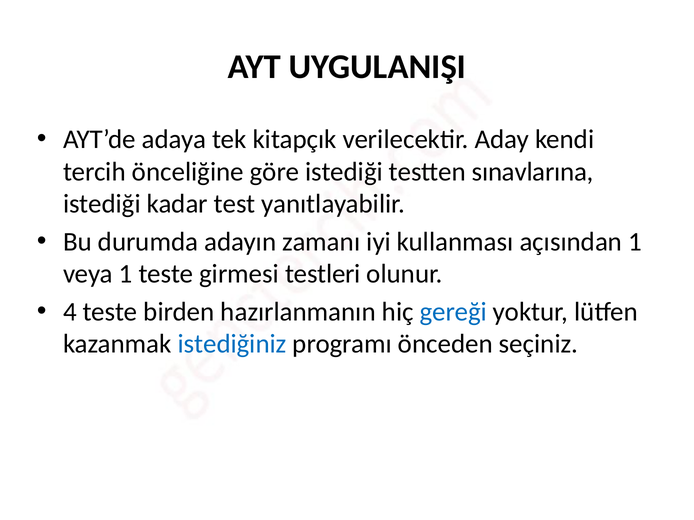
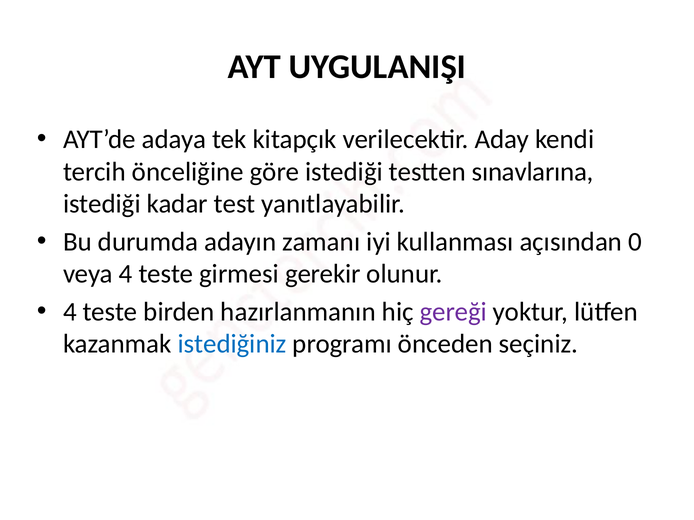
açısından 1: 1 -> 0
veya 1: 1 -> 4
testleri: testleri -> gerekir
gereği colour: blue -> purple
